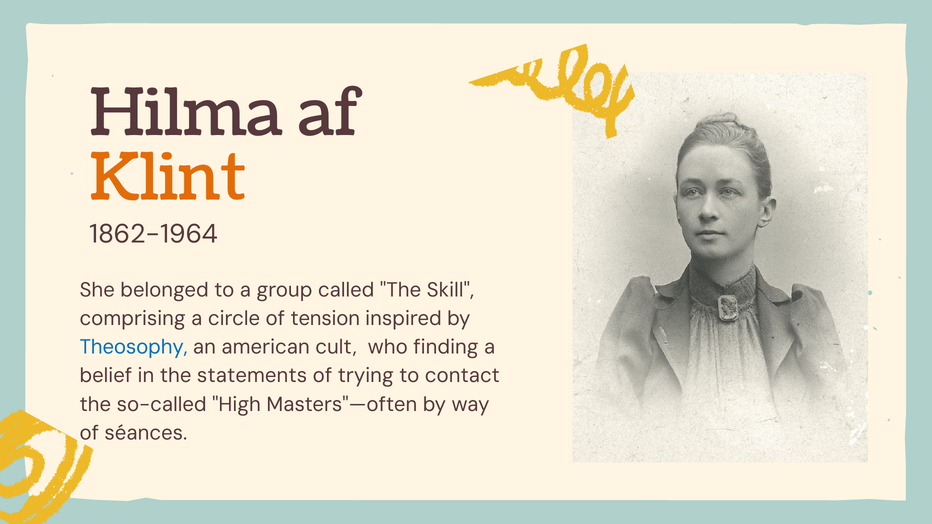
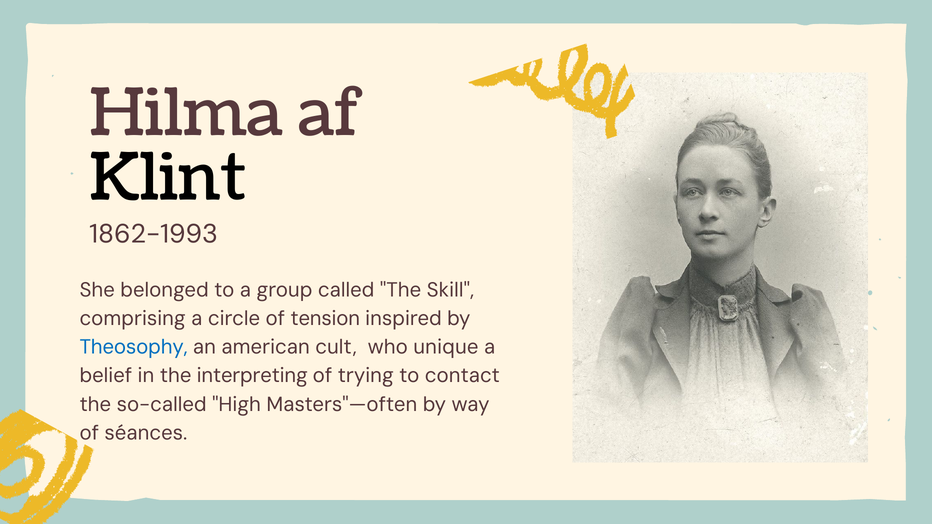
Klint colour: orange -> black
1862-1964: 1862-1964 -> 1862-1993
finding: finding -> unique
statements: statements -> interpreting
